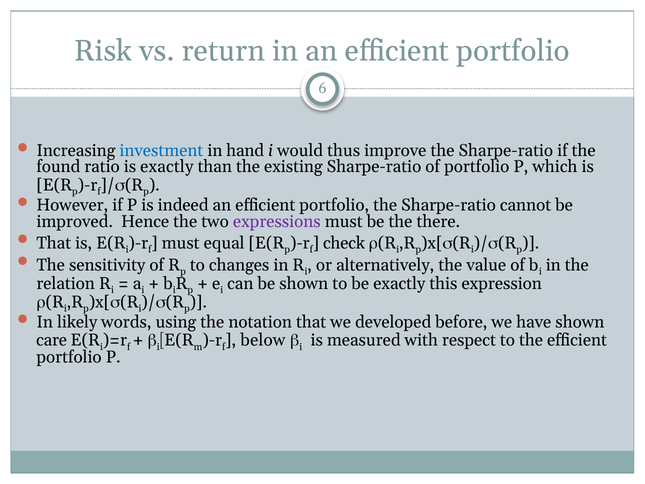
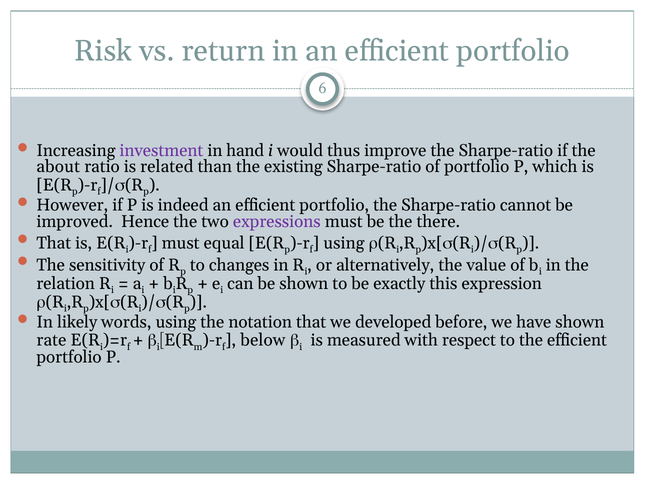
investment colour: blue -> purple
found: found -> about
is exactly: exactly -> related
check at (344, 243): check -> using
care: care -> rate
